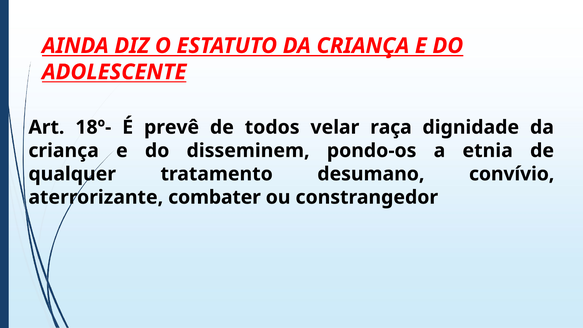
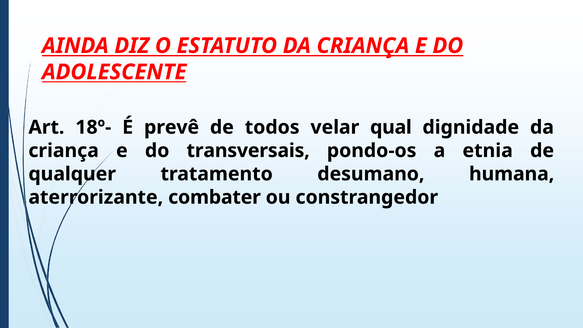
raça: raça -> qual
disseminem: disseminem -> transversais
convívio: convívio -> humana
